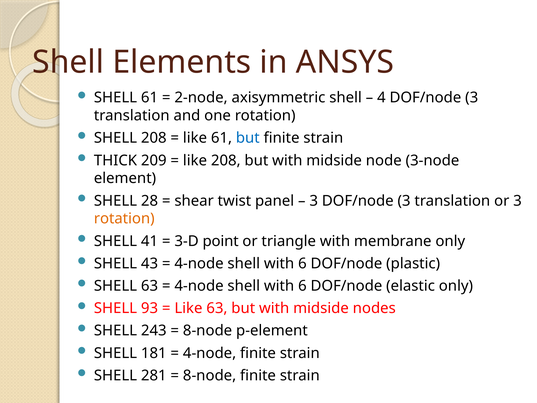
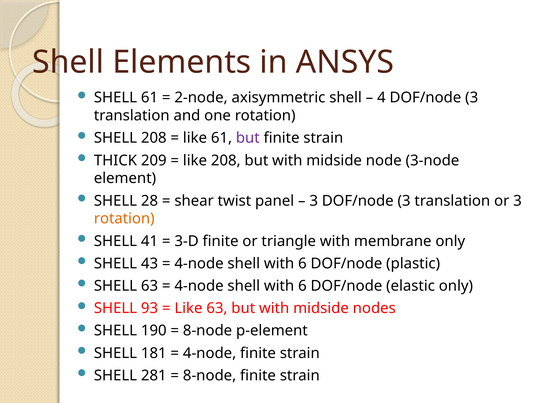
but at (248, 138) colour: blue -> purple
3-D point: point -> finite
243: 243 -> 190
